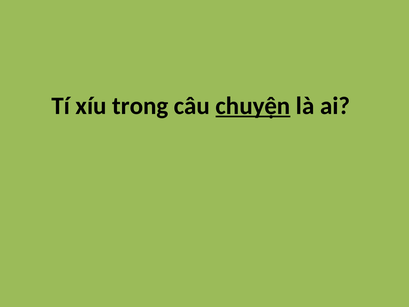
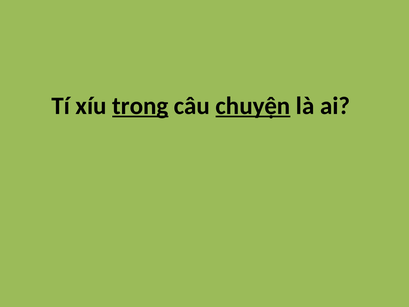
trong underline: none -> present
